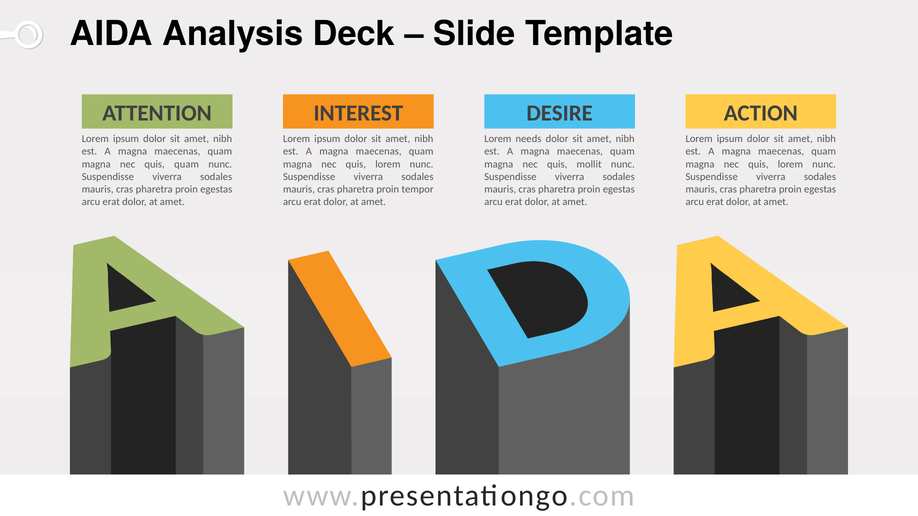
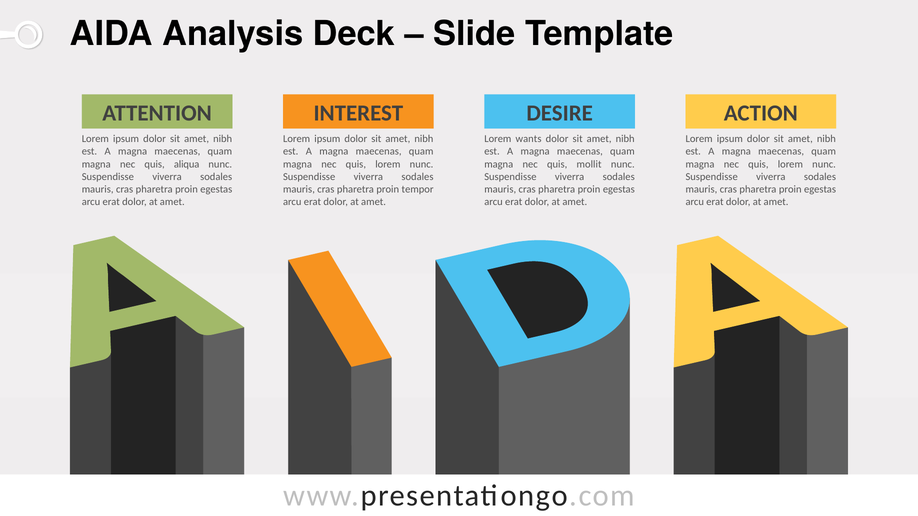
needs: needs -> wants
quis quam: quam -> aliqua
